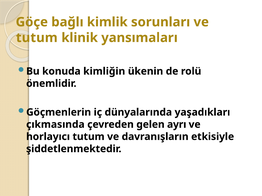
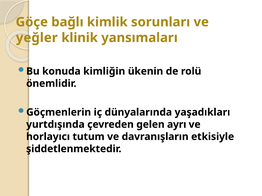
tutum at (37, 38): tutum -> yeğler
çıkmasında: çıkmasında -> yurtdışında
